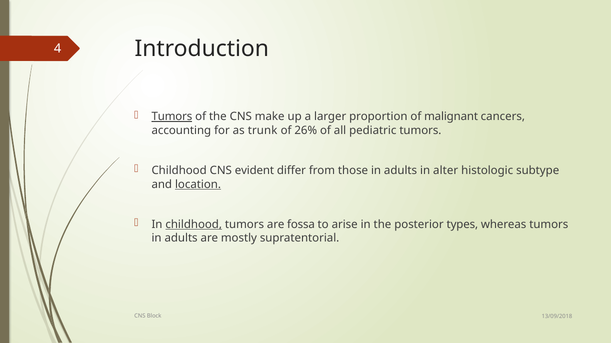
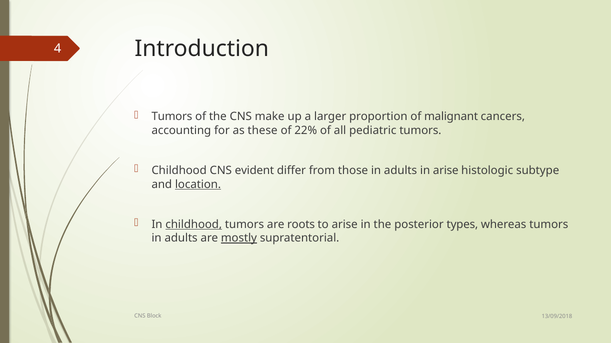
Tumors at (172, 117) underline: present -> none
trunk: trunk -> these
26%: 26% -> 22%
in alter: alter -> arise
fossa: fossa -> roots
mostly underline: none -> present
